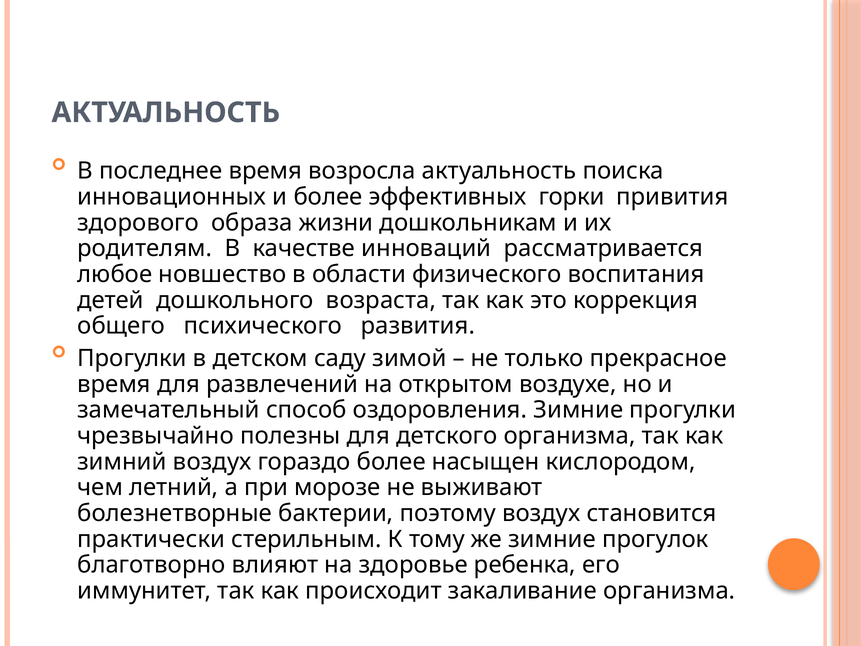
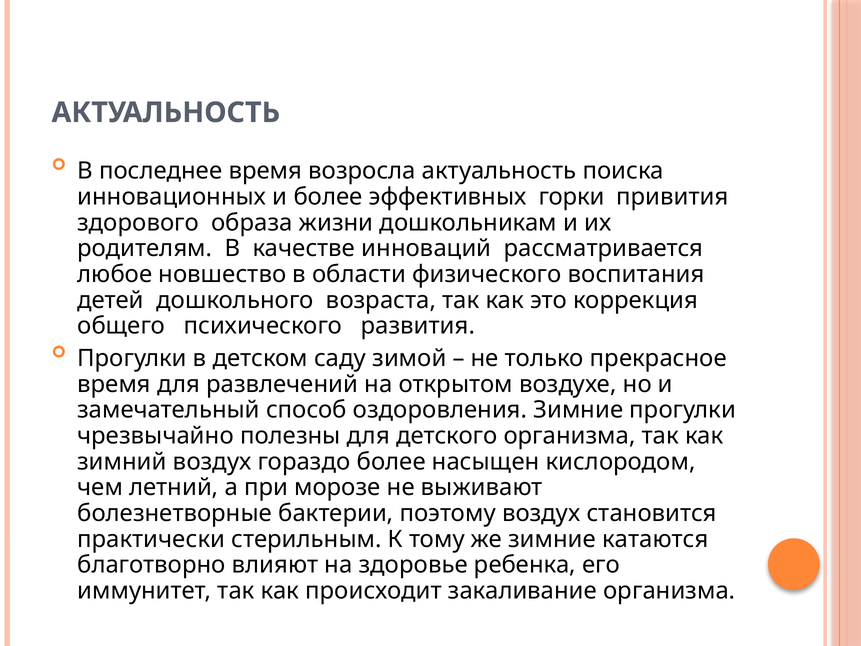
прогулок: прогулок -> катаются
